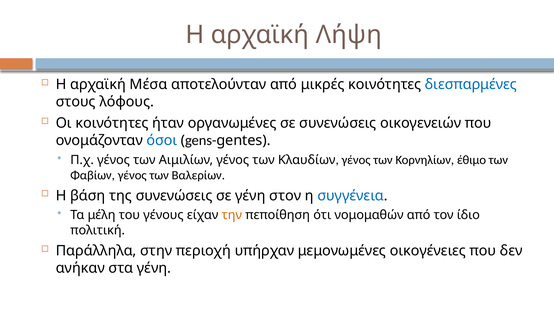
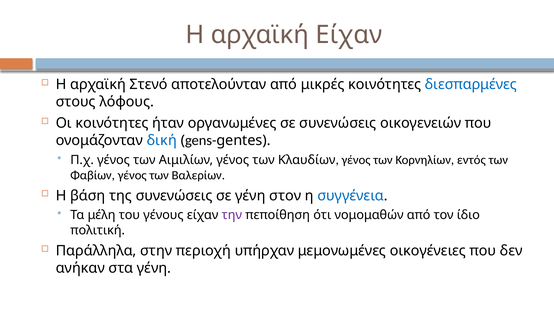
αρχαϊκή Λήψη: Λήψη -> Είχαν
Μέσα: Μέσα -> Στενό
όσοι: όσοι -> δική
έθιμο: έθιμο -> εντός
την colour: orange -> purple
